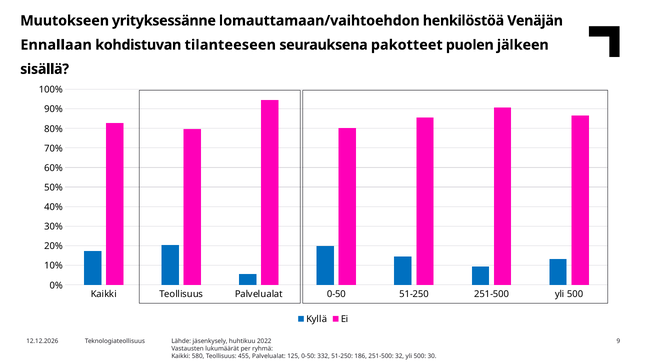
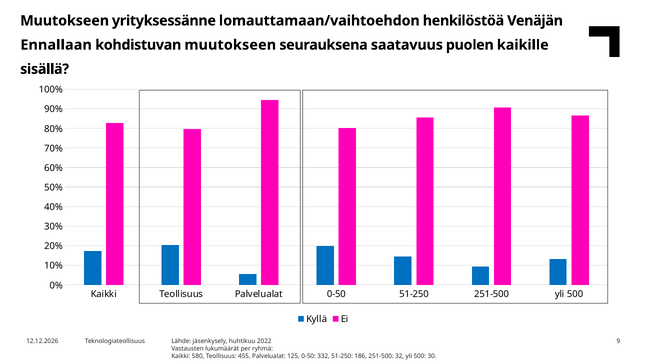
kohdistuvan tilanteeseen: tilanteeseen -> muutokseen
pakotteet: pakotteet -> saatavuus
jälkeen: jälkeen -> kaikille
